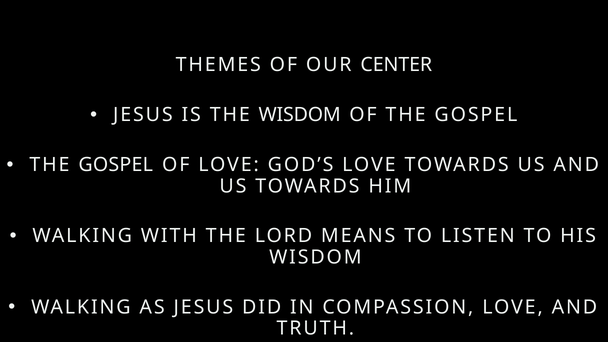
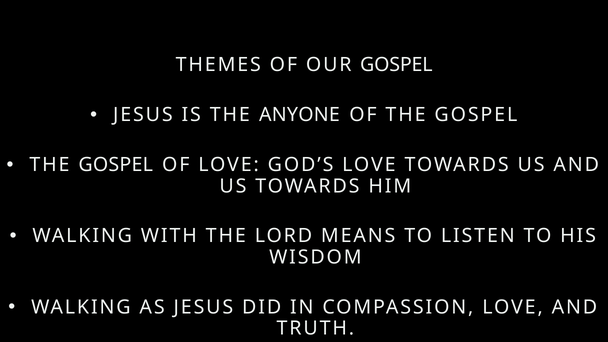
OUR CENTER: CENTER -> GOSPEL
THE WISDOM: WISDOM -> ANYONE
